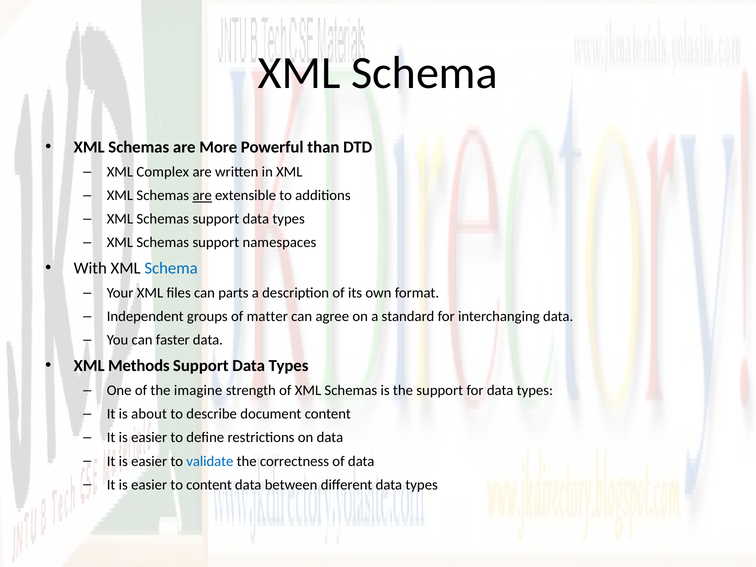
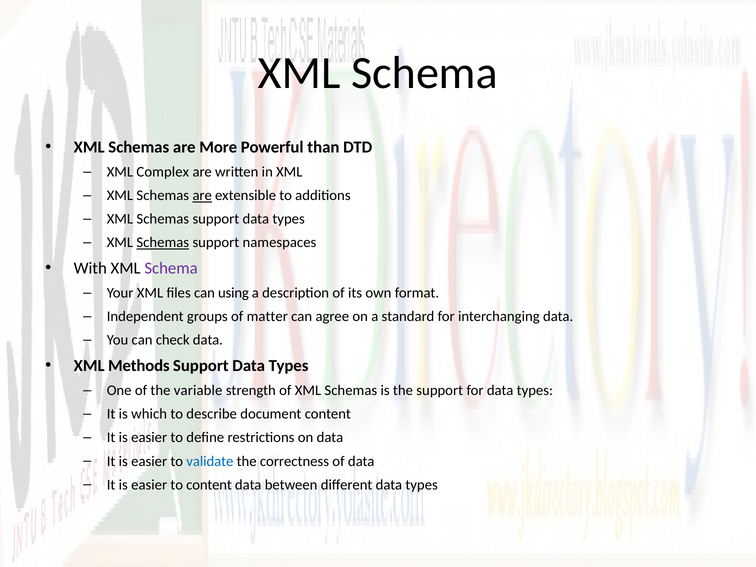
Schemas at (163, 243) underline: none -> present
Schema at (171, 268) colour: blue -> purple
parts: parts -> using
faster: faster -> check
imagine: imagine -> variable
about: about -> which
